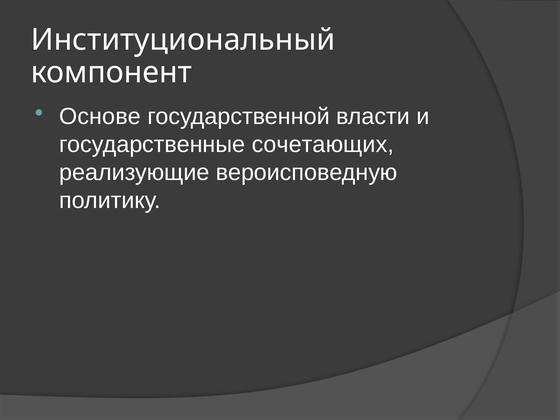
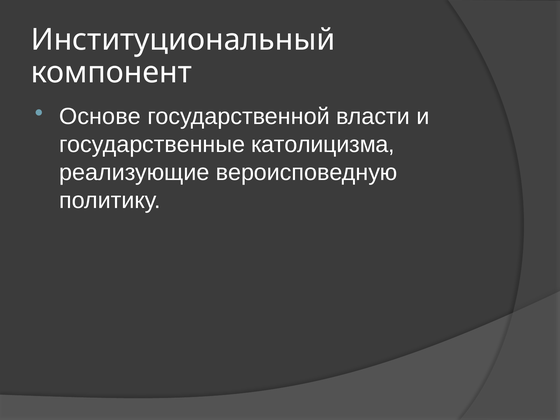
сочетающих: сочетающих -> католицизма
